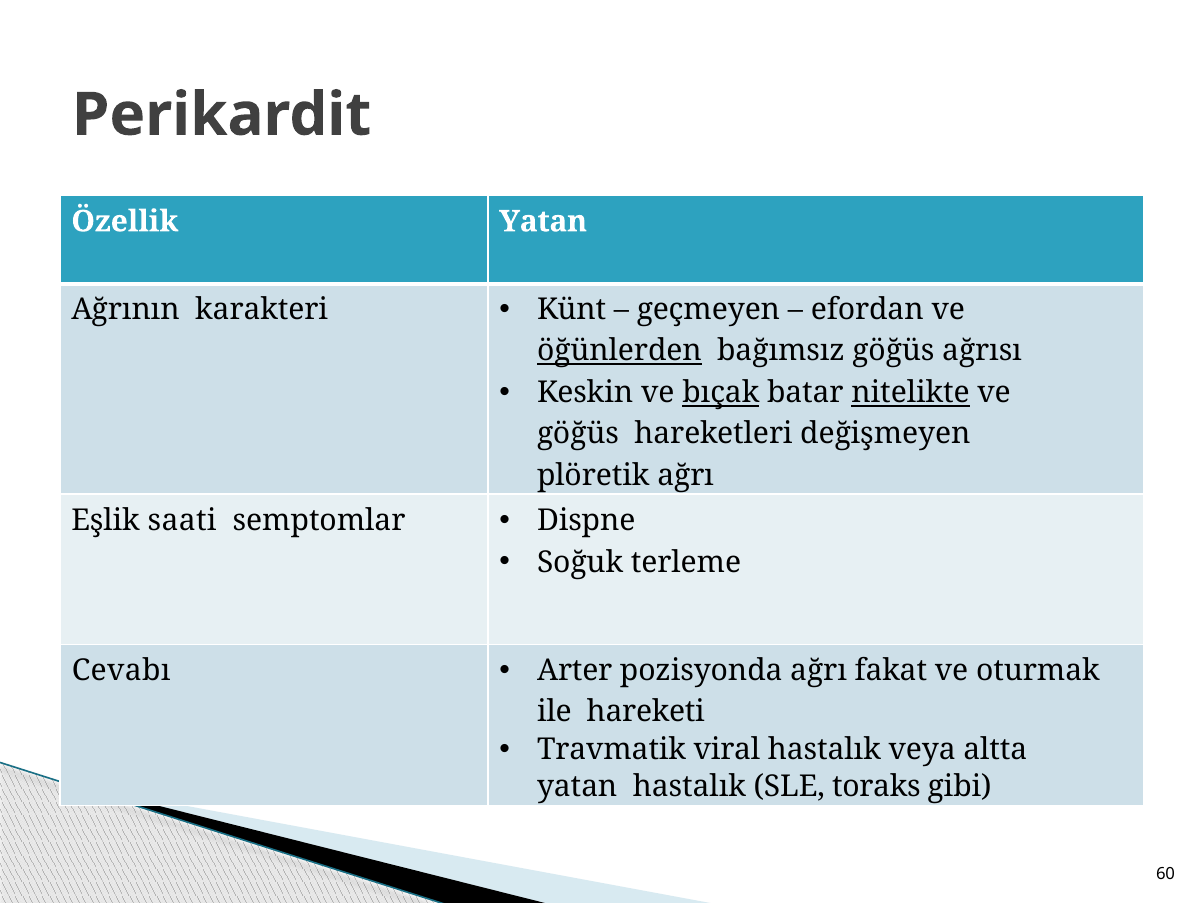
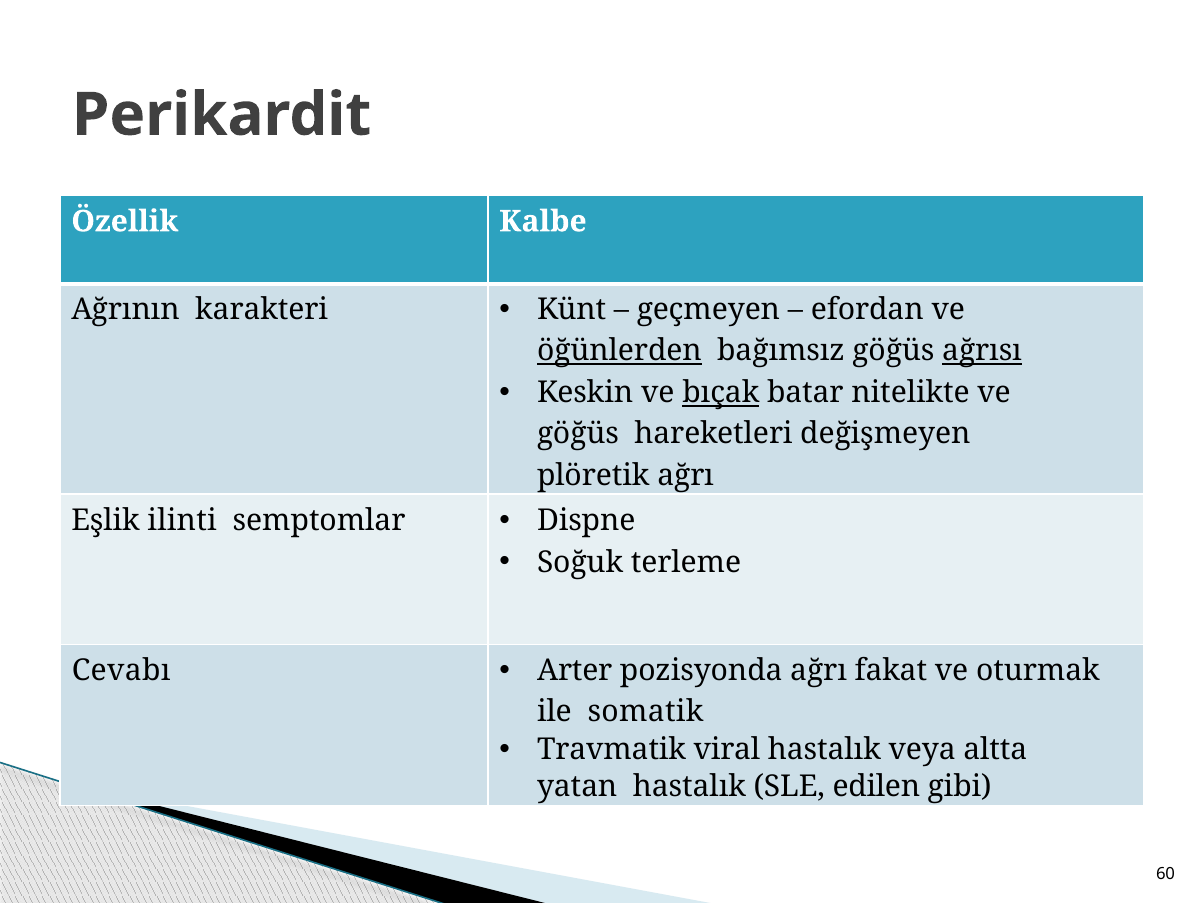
Özellik Yatan: Yatan -> Kalbe
ağrısı underline: none -> present
nitelikte underline: present -> none
saati: saati -> ilinti
hareketi: hareketi -> somatik
toraks: toraks -> edilen
